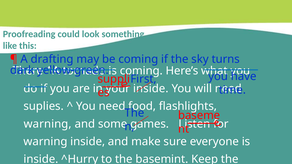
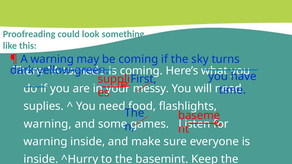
A drafting: drafting -> warning
your inside: inside -> messy
